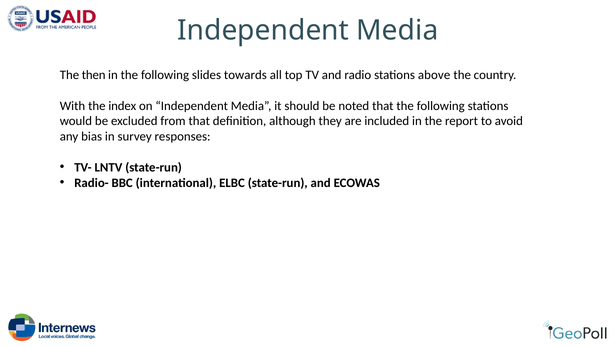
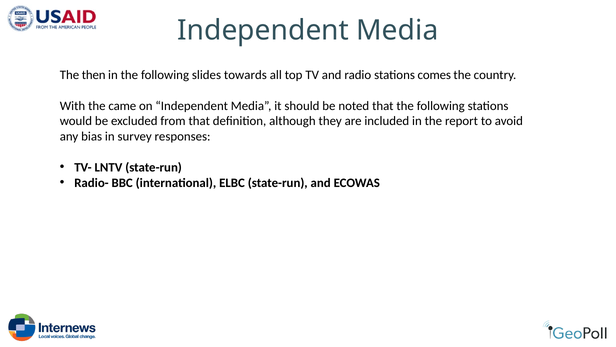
above: above -> comes
index: index -> came
